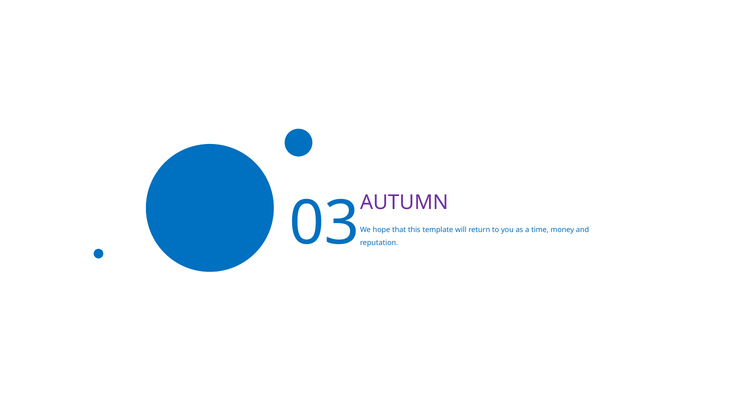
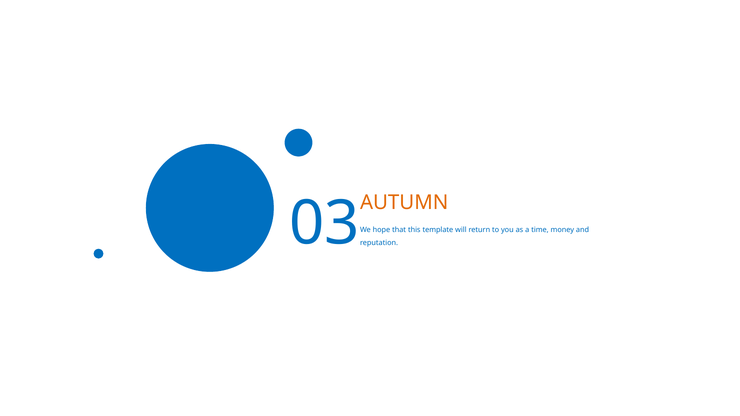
AUTUMN colour: purple -> orange
